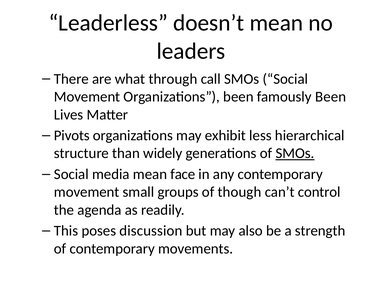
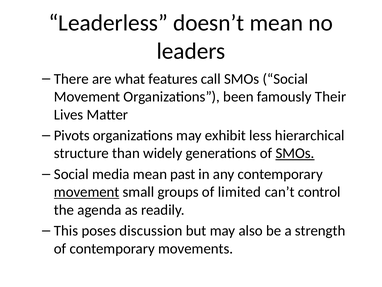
through: through -> features
famously Been: Been -> Their
face: face -> past
movement at (87, 192) underline: none -> present
though: though -> limited
